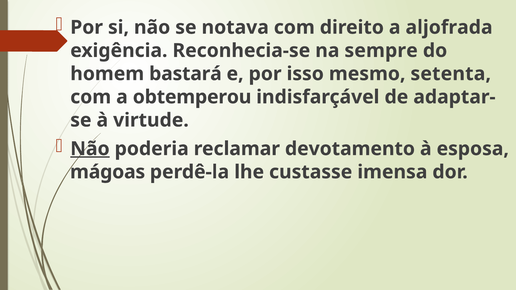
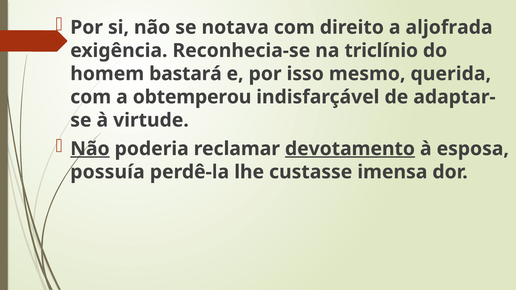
sempre: sempre -> triclínio
setenta: setenta -> querida
devotamento underline: none -> present
mágoas: mágoas -> possuía
